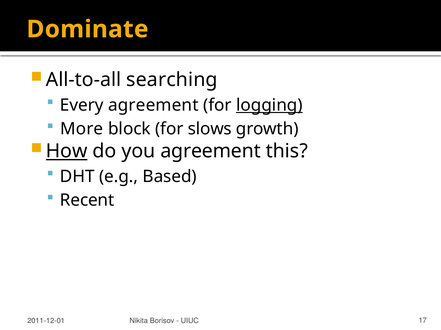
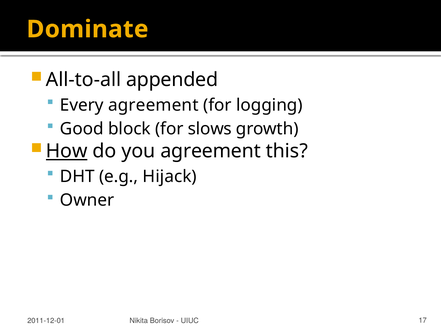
searching: searching -> appended
logging underline: present -> none
More: More -> Good
Based: Based -> Hijack
Recent: Recent -> Owner
